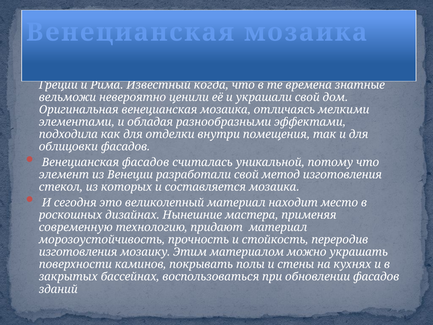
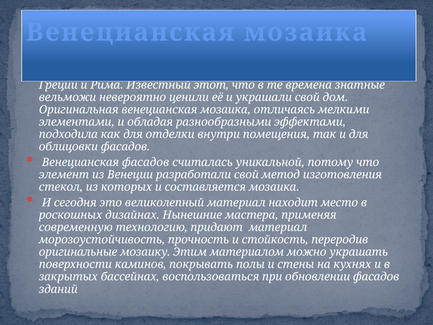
когда: когда -> этот
изготовления at (78, 252): изготовления -> оригинальные
